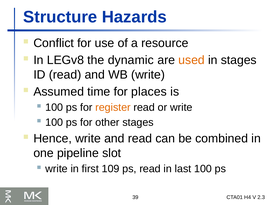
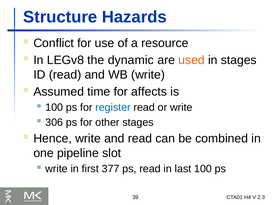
places: places -> affects
register colour: orange -> blue
100 at (54, 122): 100 -> 306
109: 109 -> 377
